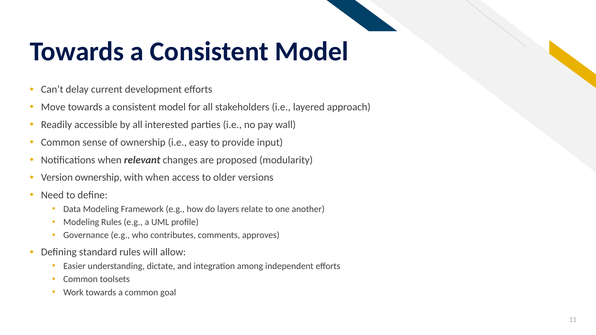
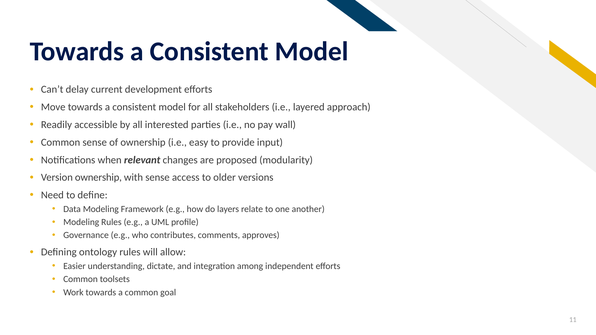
with when: when -> sense
standard: standard -> ontology
